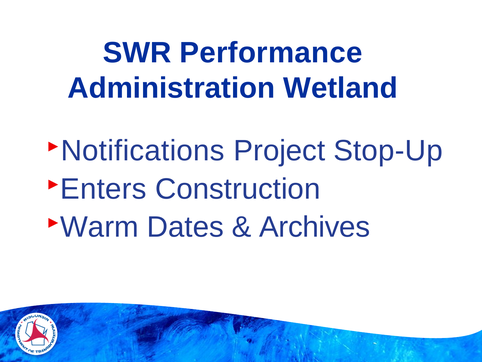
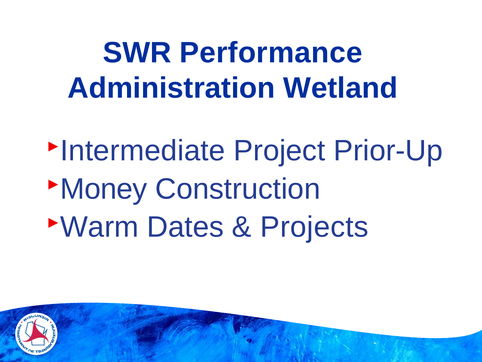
Notifications: Notifications -> Intermediate
Stop-Up: Stop-Up -> Prior-Up
Enters: Enters -> Money
Archives: Archives -> Projects
